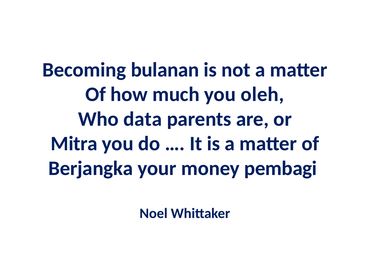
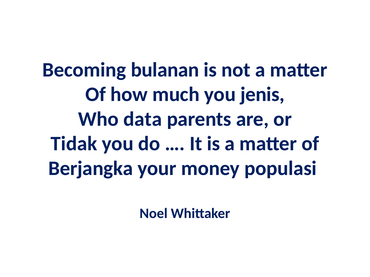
oleh: oleh -> jenis
Mitra: Mitra -> Tidak
pembagi: pembagi -> populasi
